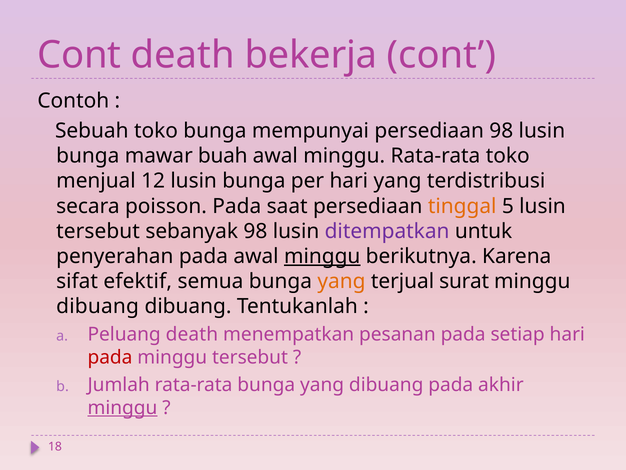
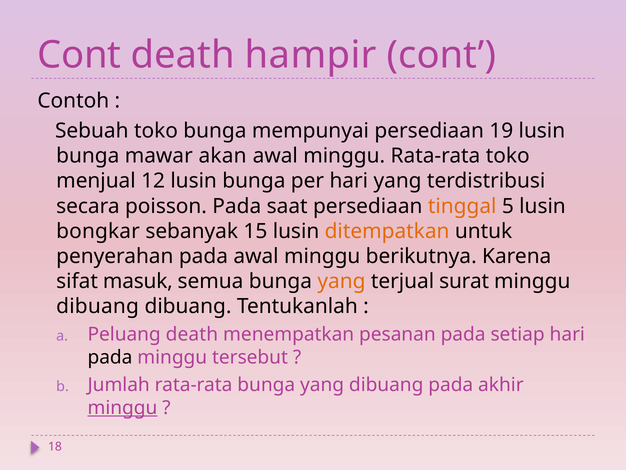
bekerja: bekerja -> hampir
persediaan 98: 98 -> 19
buah: buah -> akan
tersebut at (98, 231): tersebut -> bongkar
sebanyak 98: 98 -> 15
ditempatkan colour: purple -> orange
minggu at (322, 256) underline: present -> none
efektif: efektif -> masuk
pada at (110, 357) colour: red -> black
